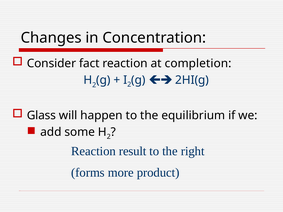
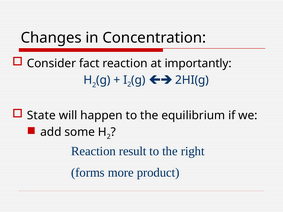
completion: completion -> importantly
Glass: Glass -> State
